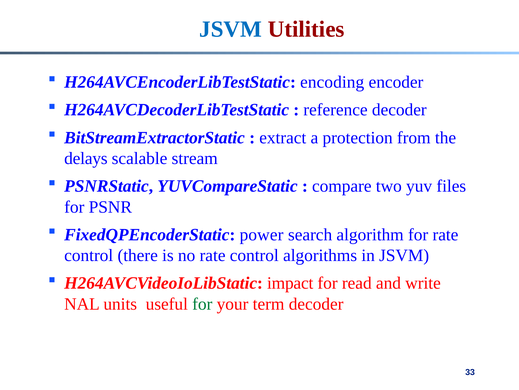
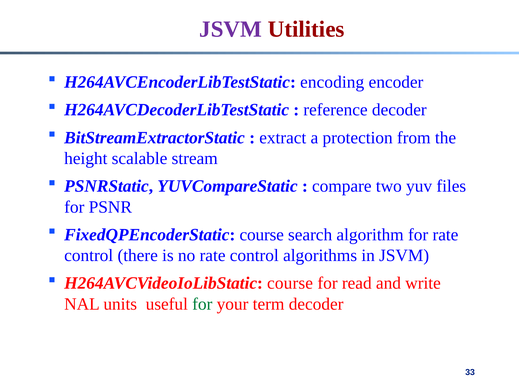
JSVM at (231, 29) colour: blue -> purple
delays: delays -> height
FixedQPEncoderStatic power: power -> course
H264AVCVideoIoLibStatic impact: impact -> course
